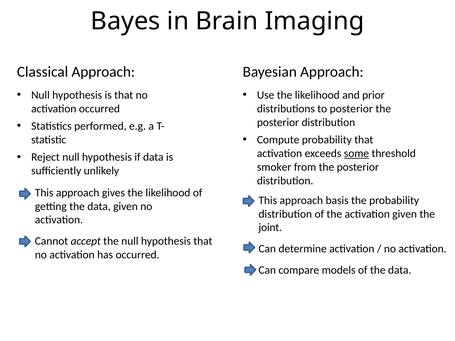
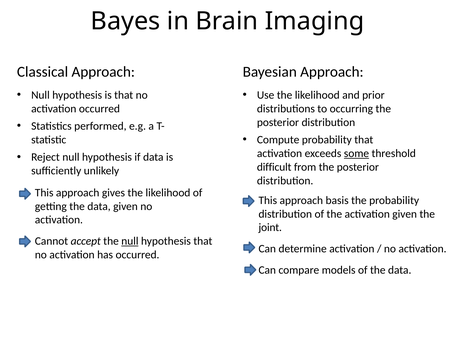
to posterior: posterior -> occurring
smoker: smoker -> difficult
null at (130, 241) underline: none -> present
